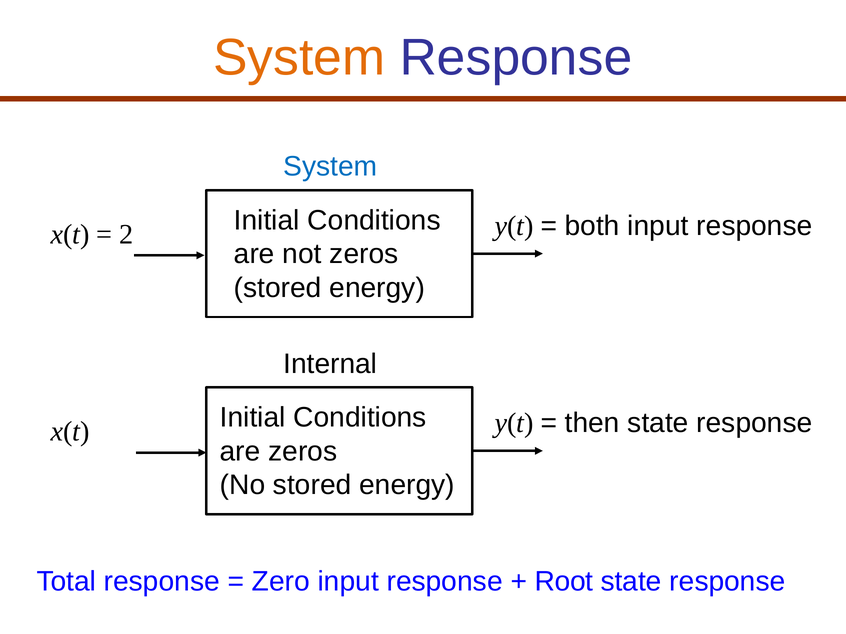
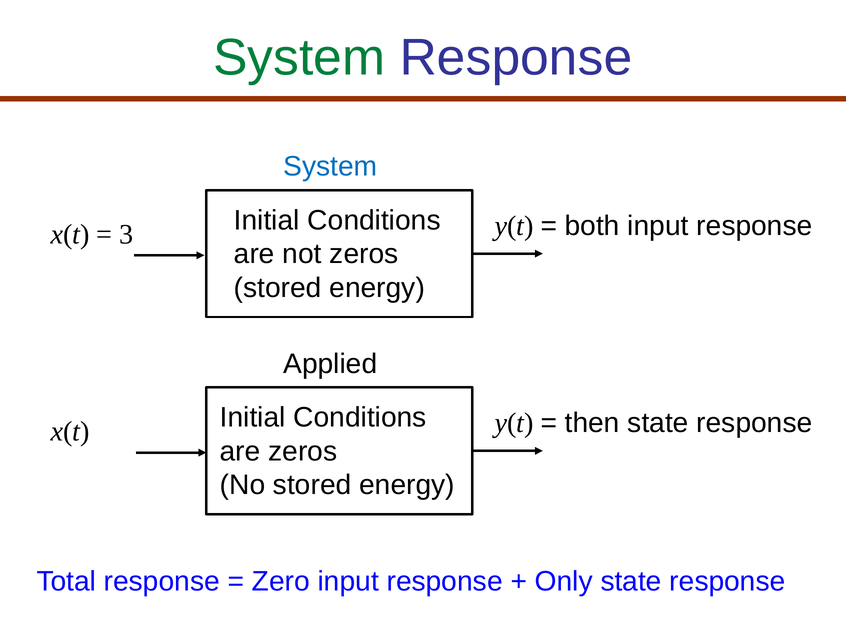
System at (299, 58) colour: orange -> green
2: 2 -> 3
Internal: Internal -> Applied
Root: Root -> Only
